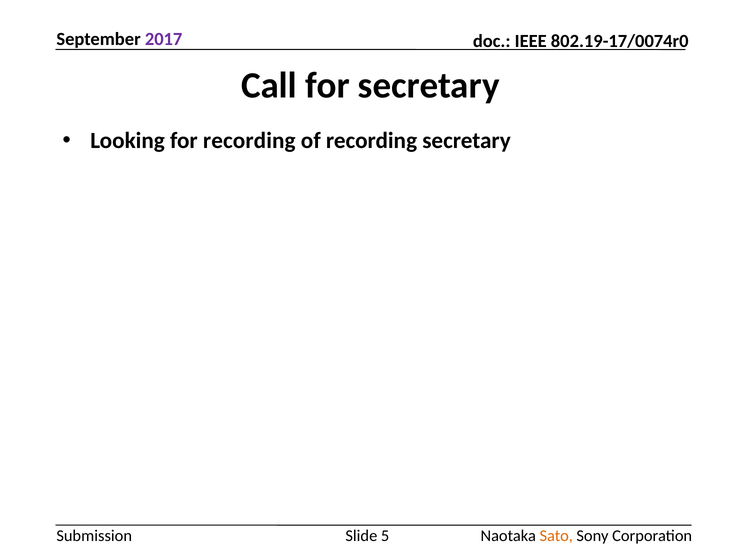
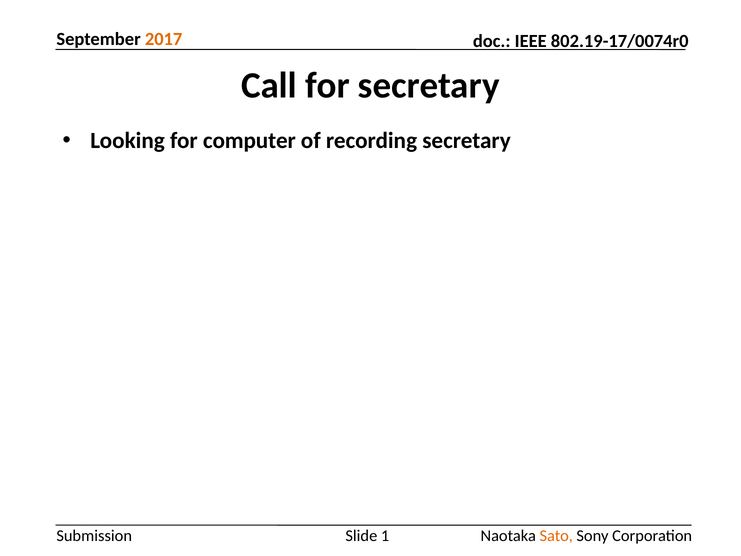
2017 colour: purple -> orange
for recording: recording -> computer
5: 5 -> 1
